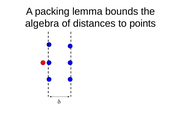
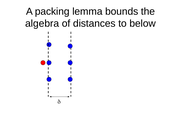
points: points -> below
